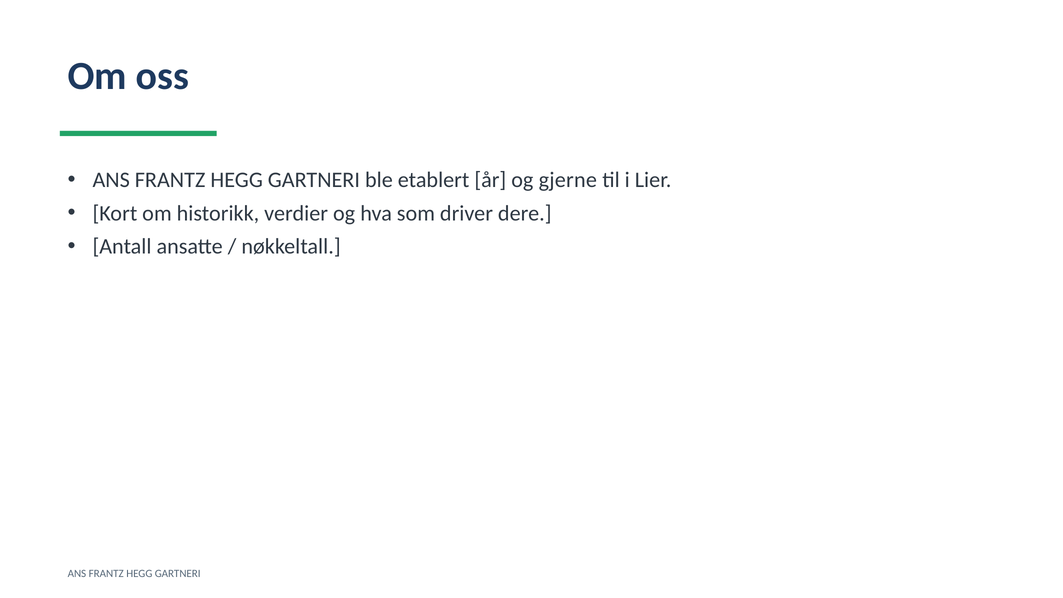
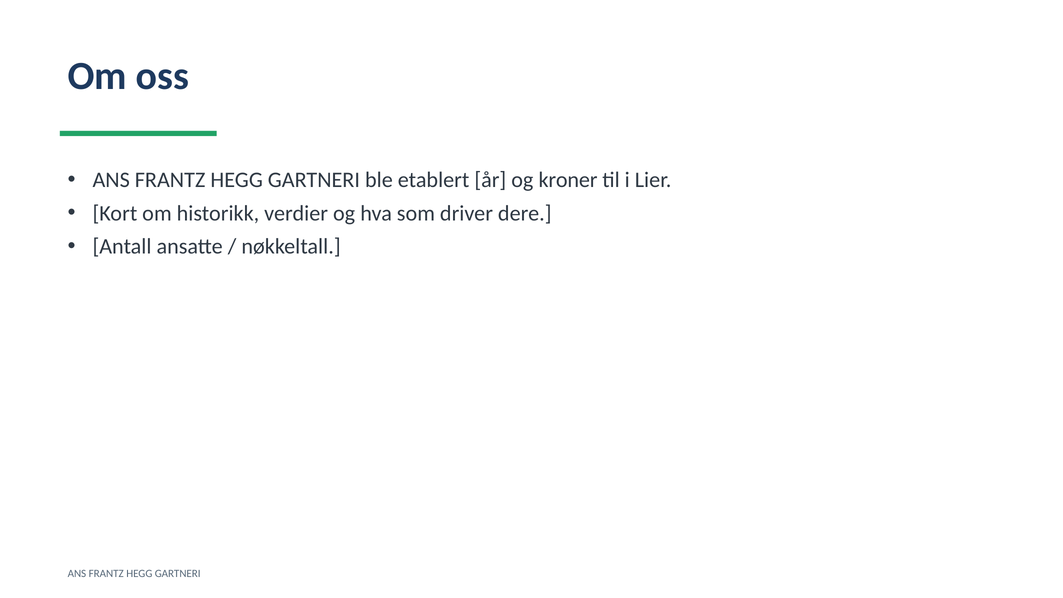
gjerne: gjerne -> kroner
